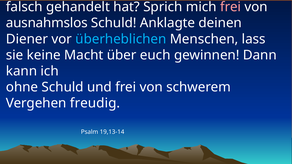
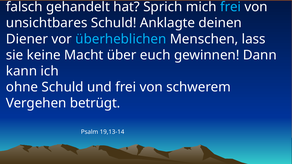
frei at (231, 7) colour: pink -> light blue
ausnahmslos: ausnahmslos -> unsichtbares
freudig: freudig -> betrügt
